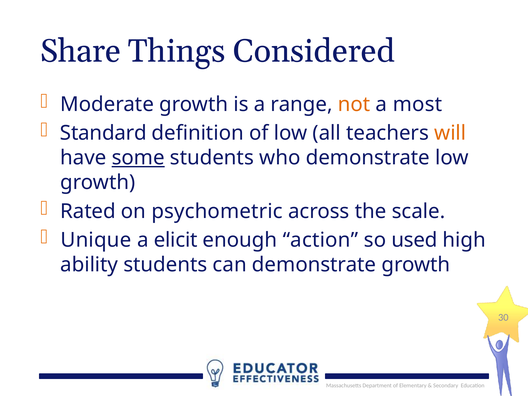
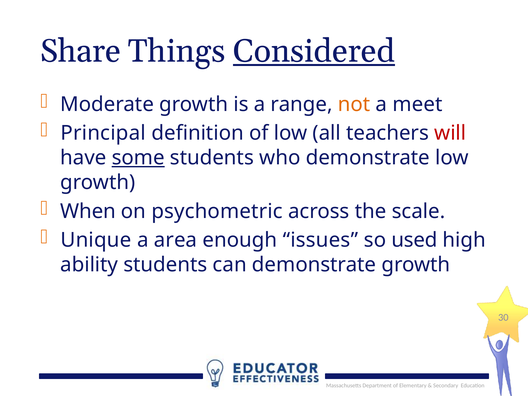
Considered underline: none -> present
most: most -> meet
Standard: Standard -> Principal
will colour: orange -> red
Rated: Rated -> When
elicit: elicit -> area
action: action -> issues
